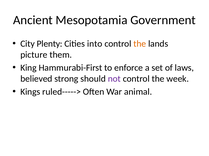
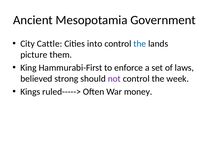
Plenty: Plenty -> Cattle
the at (140, 44) colour: orange -> blue
animal: animal -> money
